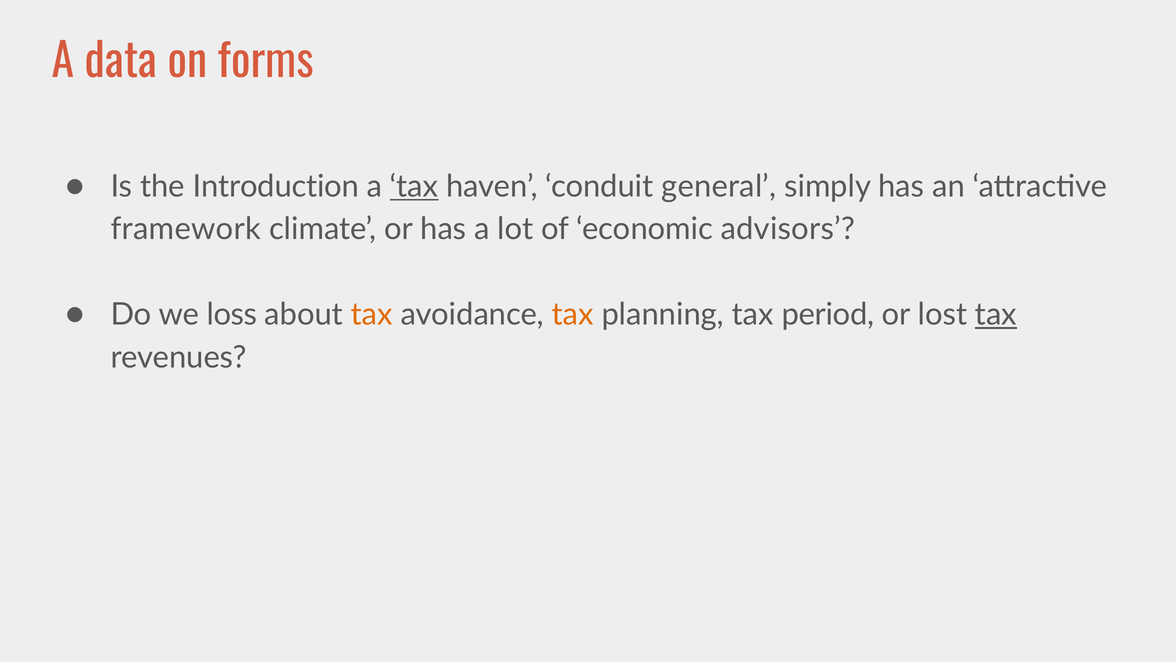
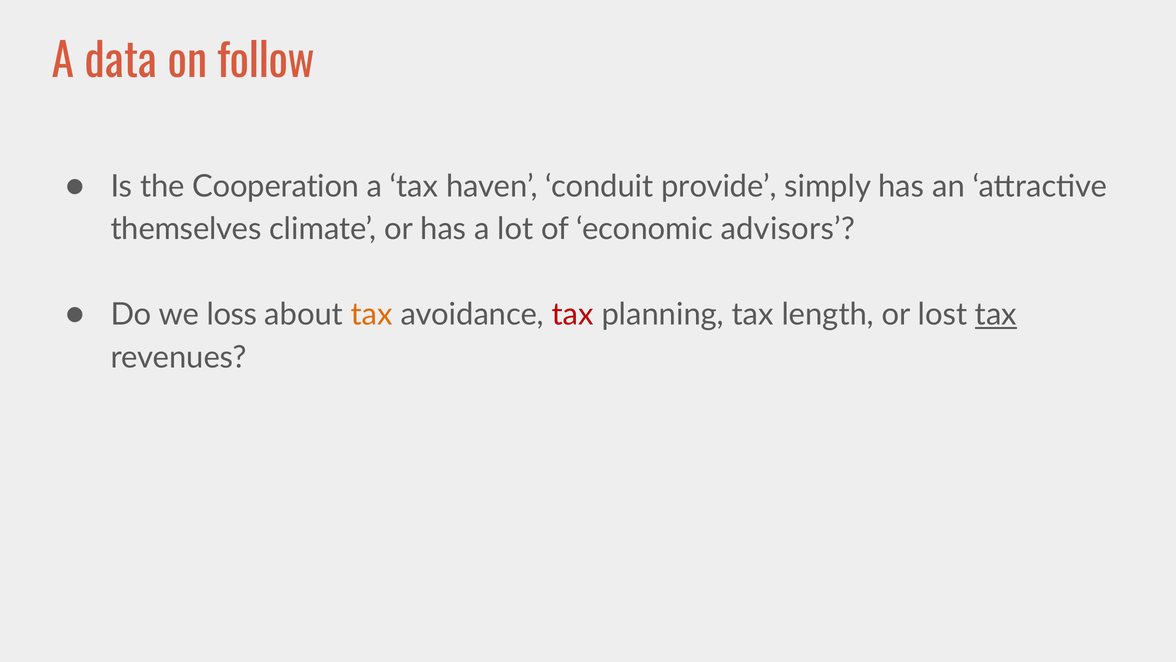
forms: forms -> follow
Introduction: Introduction -> Cooperation
tax at (414, 186) underline: present -> none
general: general -> provide
framework: framework -> themselves
tax at (573, 314) colour: orange -> red
period: period -> length
